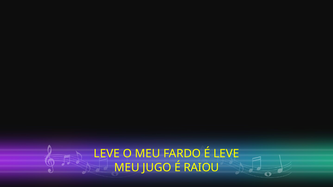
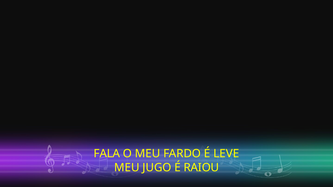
LEVE at (107, 154): LEVE -> FALA
